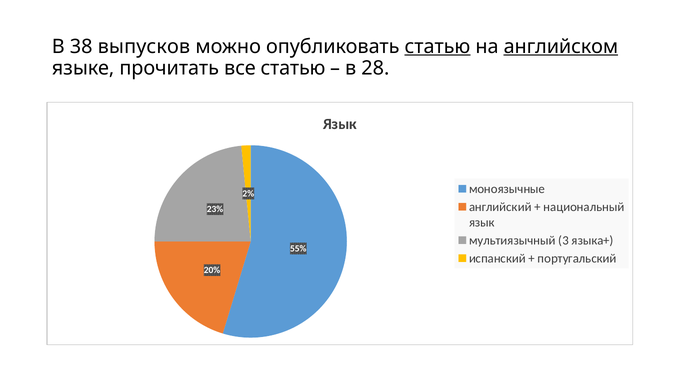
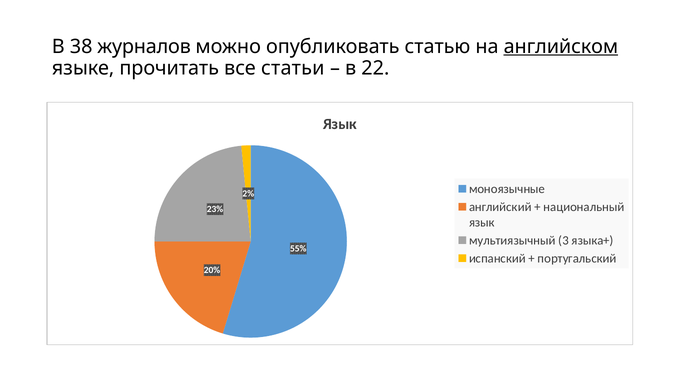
выпусков: выпусков -> журналов
статью at (437, 46) underline: present -> none
все статью: статью -> статьи
28: 28 -> 22
